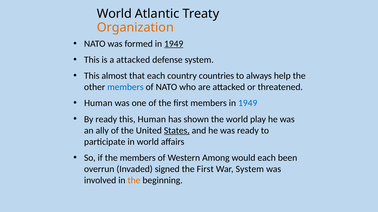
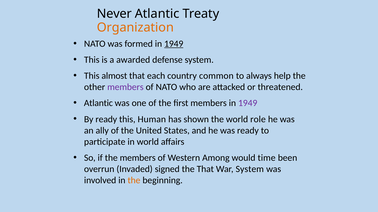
World at (114, 14): World -> Never
a attacked: attacked -> awarded
countries: countries -> common
members at (125, 87) colour: blue -> purple
Human at (98, 103): Human -> Atlantic
1949 at (248, 103) colour: blue -> purple
play: play -> role
States underline: present -> none
would each: each -> time
First at (205, 170): First -> That
